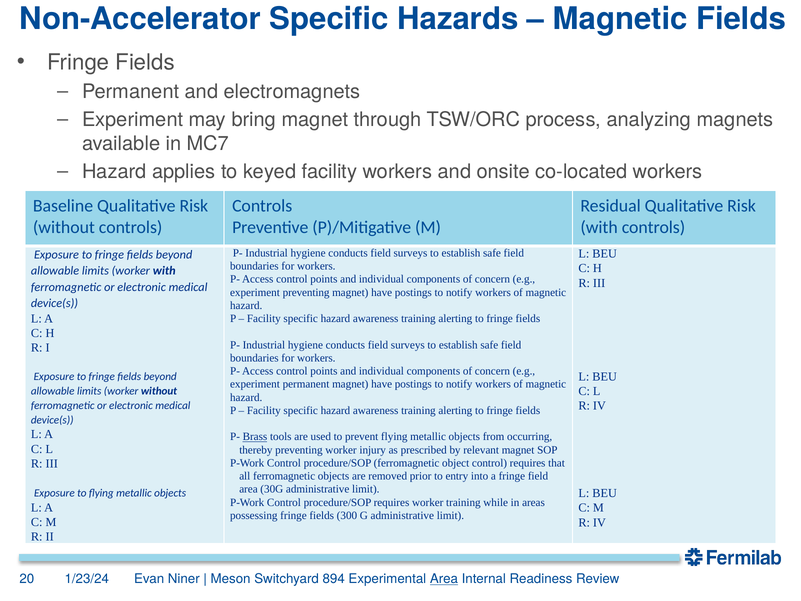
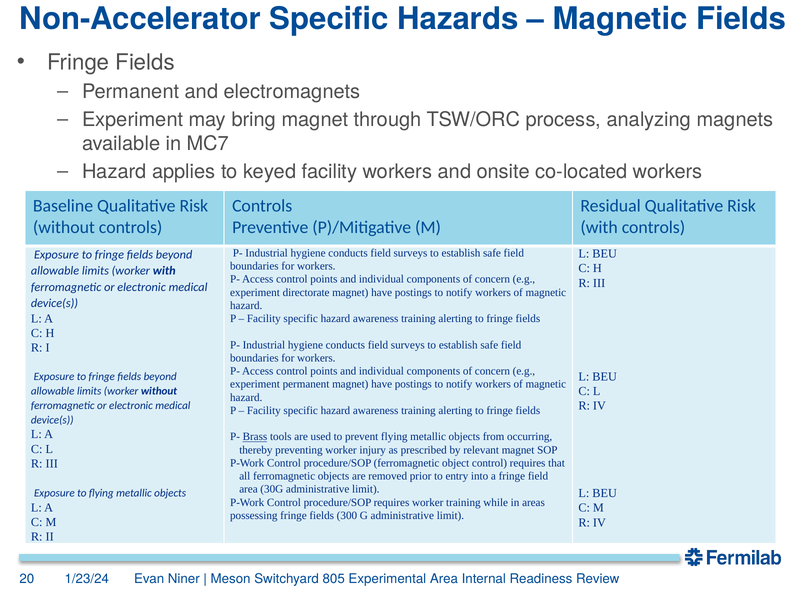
experiment preventing: preventing -> directorate
894: 894 -> 805
Area at (444, 579) underline: present -> none
